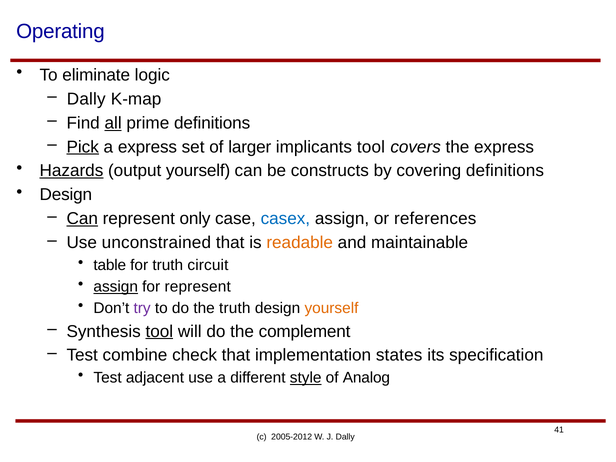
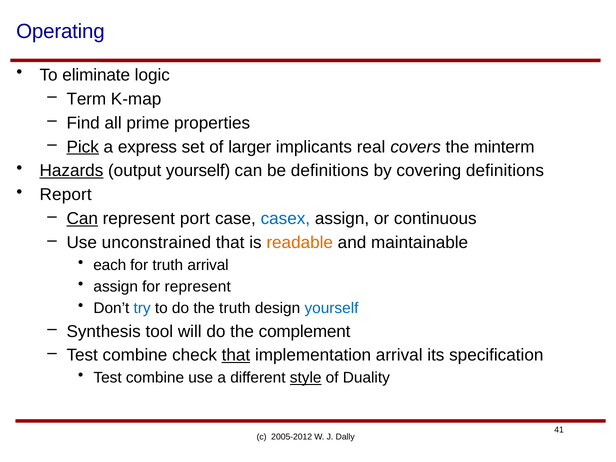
Dally at (86, 99): Dally -> Term
all underline: present -> none
prime definitions: definitions -> properties
implicants tool: tool -> real
the express: express -> minterm
be constructs: constructs -> definitions
Design at (66, 195): Design -> Report
only: only -> port
references: references -> continuous
table: table -> each
truth circuit: circuit -> arrival
assign at (116, 287) underline: present -> none
try colour: purple -> blue
yourself at (331, 308) colour: orange -> blue
tool at (159, 331) underline: present -> none
that at (236, 355) underline: none -> present
implementation states: states -> arrival
adjacent at (155, 378): adjacent -> combine
Analog: Analog -> Duality
